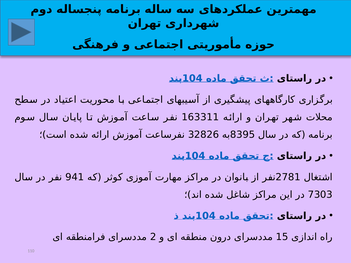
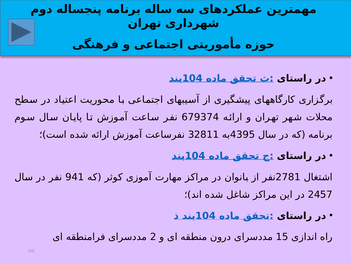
163311: 163311 -> 679374
32826: 32826 -> 32811
8395: 8395 -> 4395
7303: 7303 -> 2457
